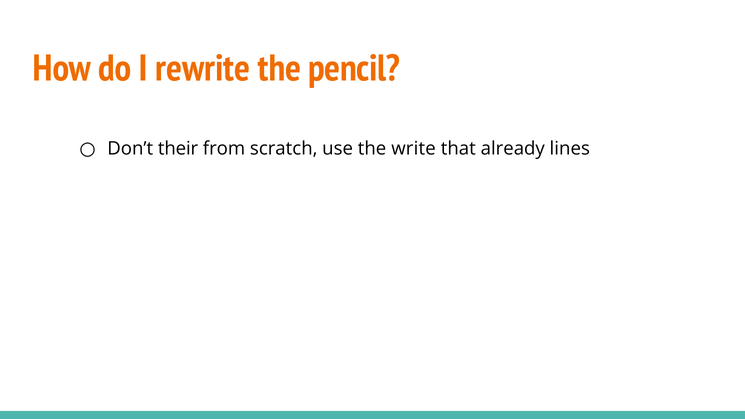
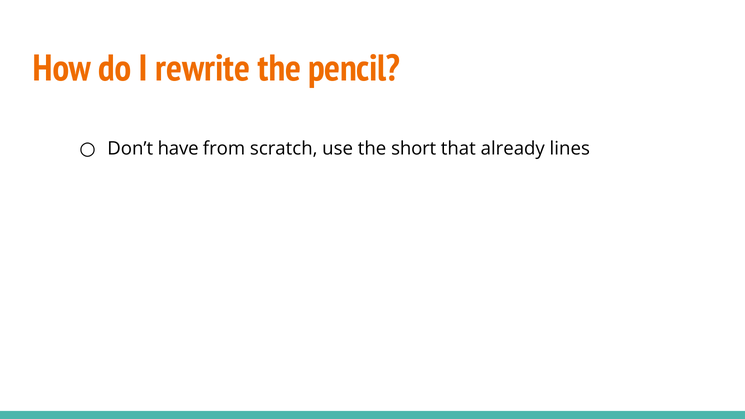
their: their -> have
write: write -> short
